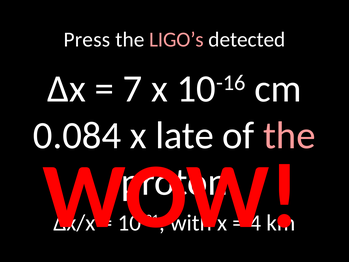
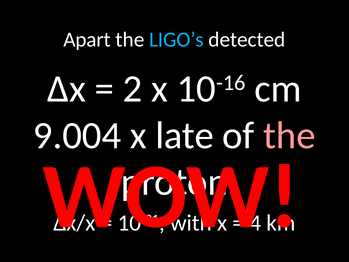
Press: Press -> Apart
LIGO’s colour: pink -> light blue
7: 7 -> 2
0.084: 0.084 -> 9.004
